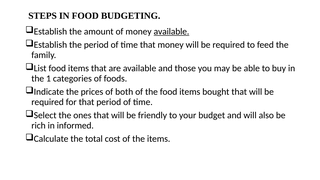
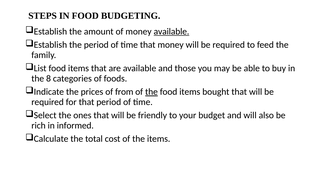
1: 1 -> 8
both: both -> from
the at (151, 92) underline: none -> present
